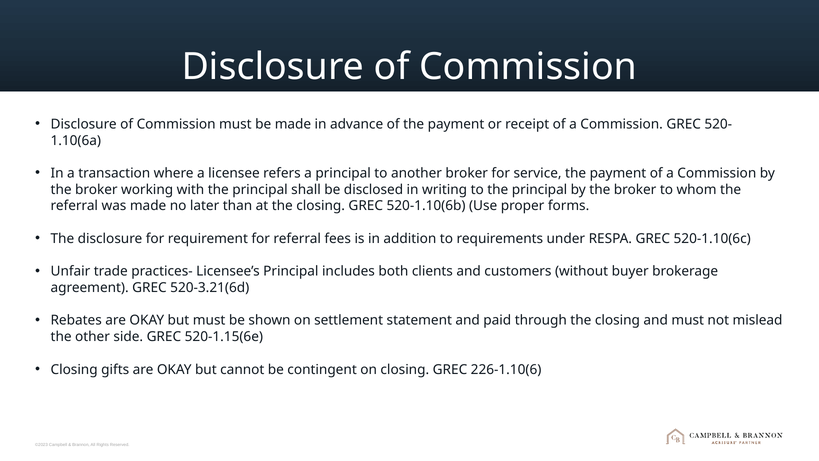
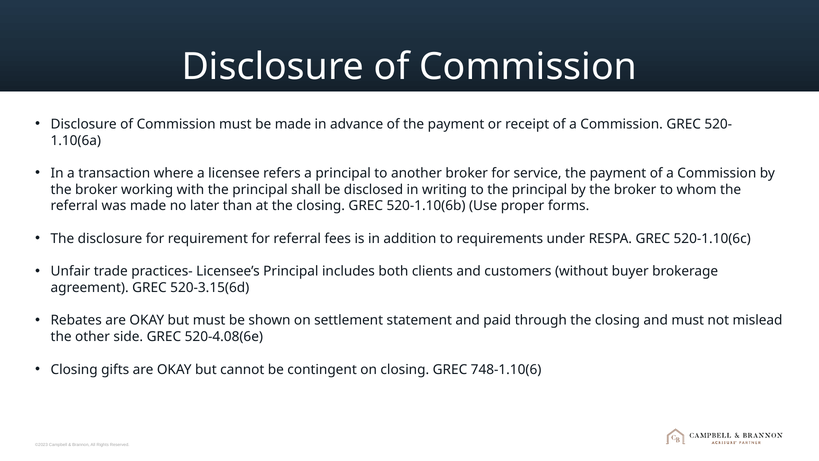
520-3.21(6d: 520-3.21(6d -> 520-3.15(6d
520-1.15(6e: 520-1.15(6e -> 520-4.08(6e
226-1.10(6: 226-1.10(6 -> 748-1.10(6
